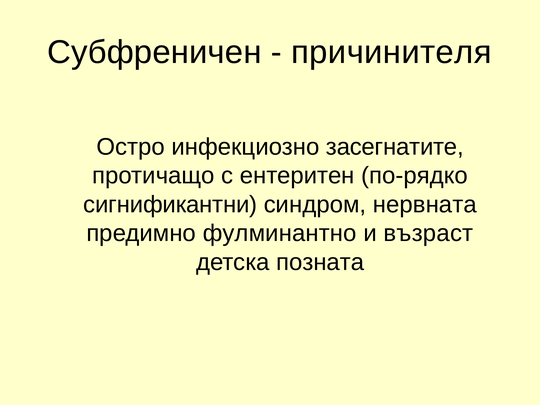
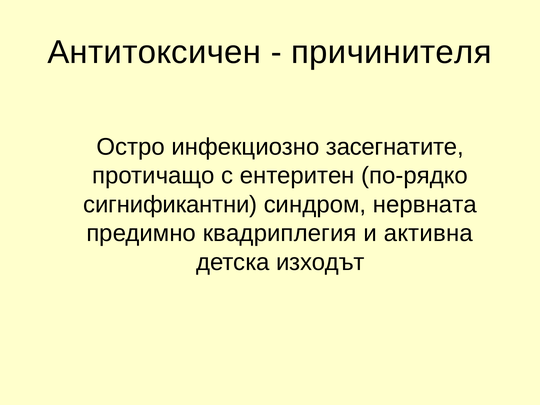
Субфреничен: Субфреничен -> Антитоксичен
фулминантно: фулминантно -> квадриплегия
възраст: възраст -> активна
позната: позната -> изходът
